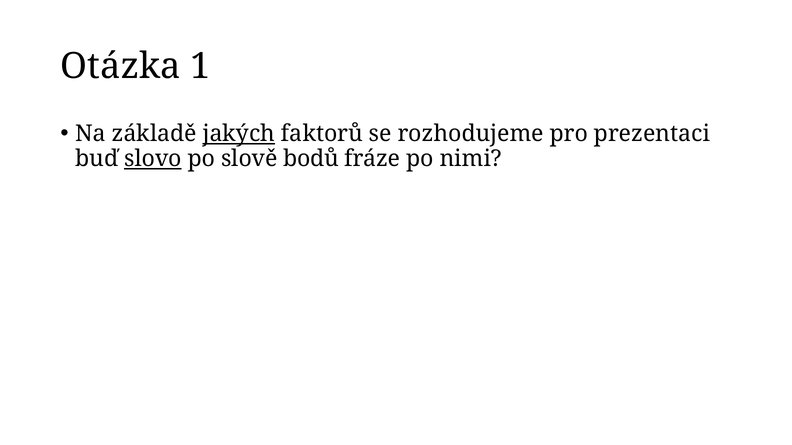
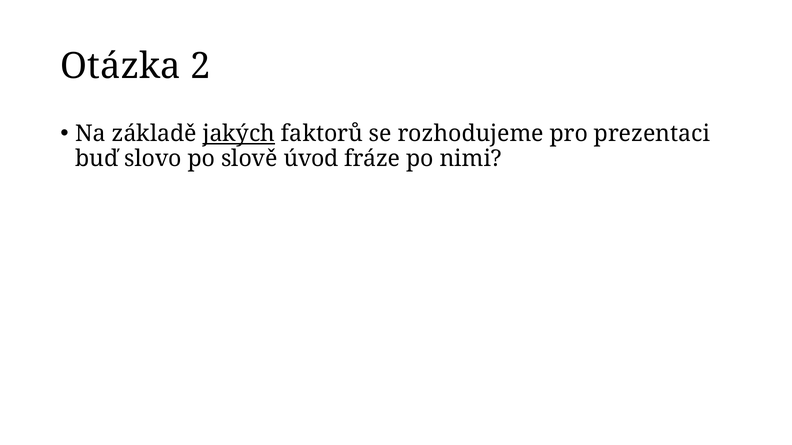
1: 1 -> 2
slovo underline: present -> none
bodů: bodů -> úvod
